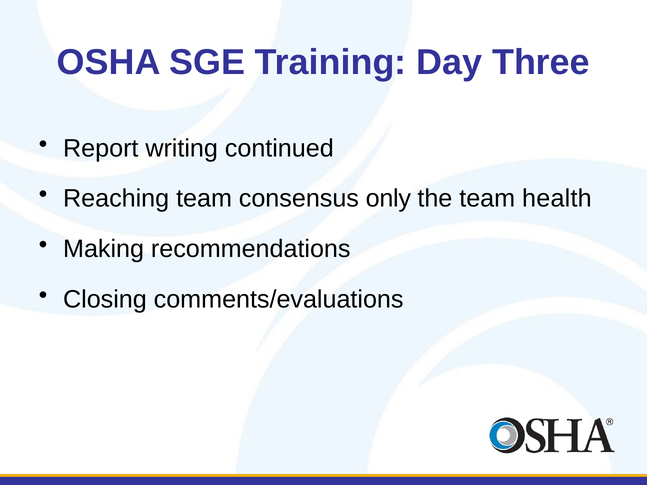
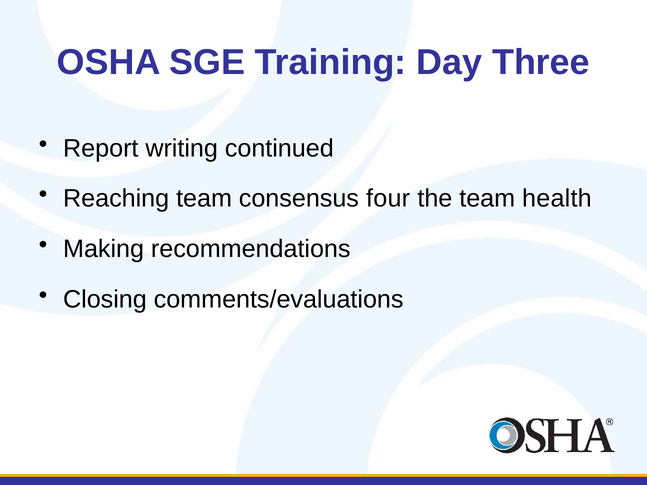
only: only -> four
